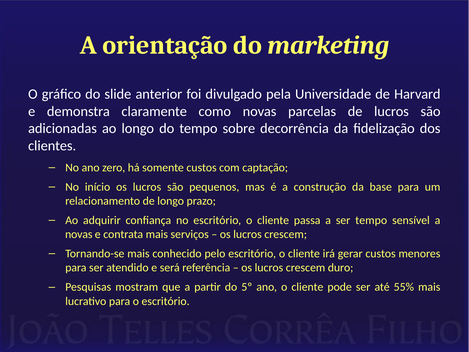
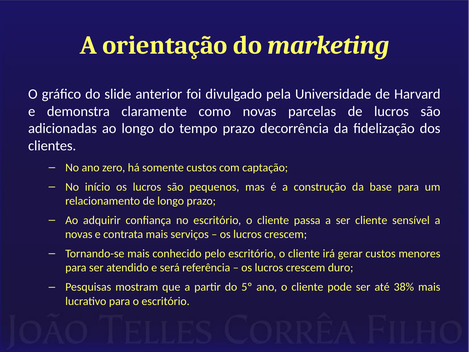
tempo sobre: sobre -> prazo
ser tempo: tempo -> cliente
55%: 55% -> 38%
